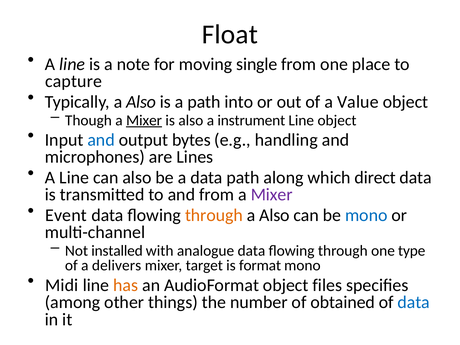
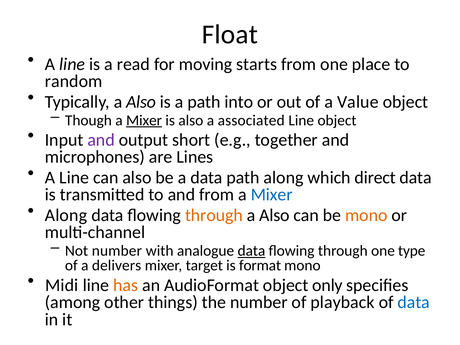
note: note -> read
single: single -> starts
capture: capture -> random
instrument: instrument -> associated
and at (101, 140) colour: blue -> purple
bytes: bytes -> short
handling: handling -> together
Mixer at (272, 195) colour: purple -> blue
Event at (66, 215): Event -> Along
mono at (366, 215) colour: blue -> orange
Not installed: installed -> number
data at (251, 251) underline: none -> present
files: files -> only
obtained: obtained -> playback
